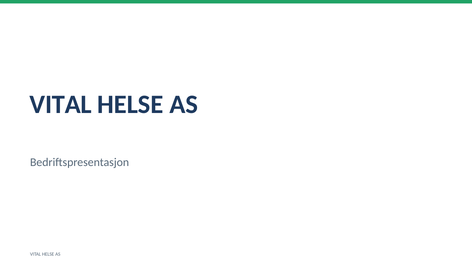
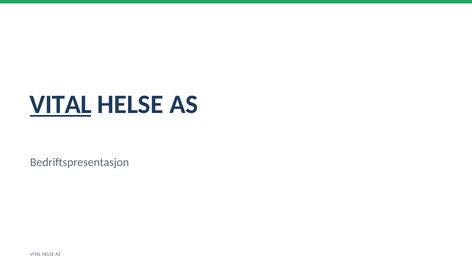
VITAL at (61, 105) underline: none -> present
